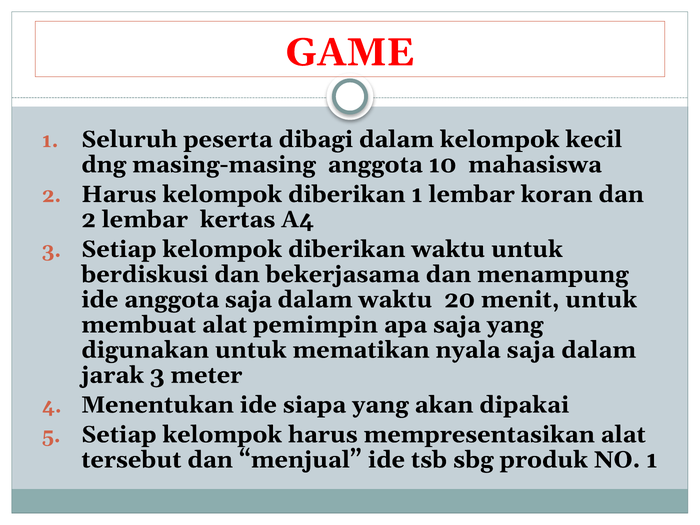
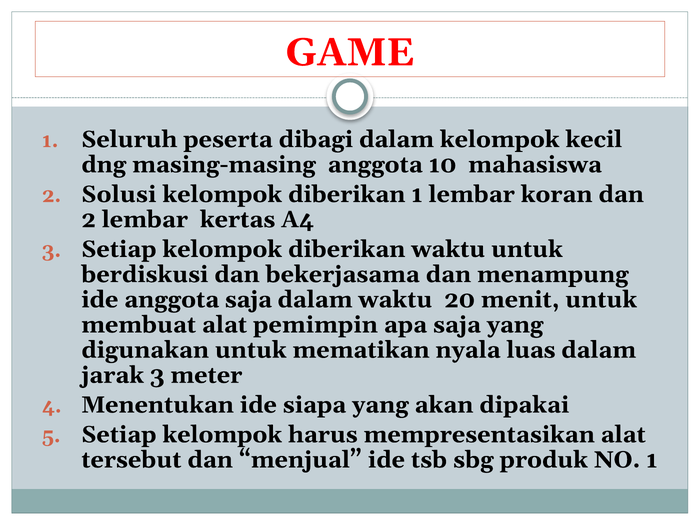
2 Harus: Harus -> Solusi
nyala saja: saja -> luas
